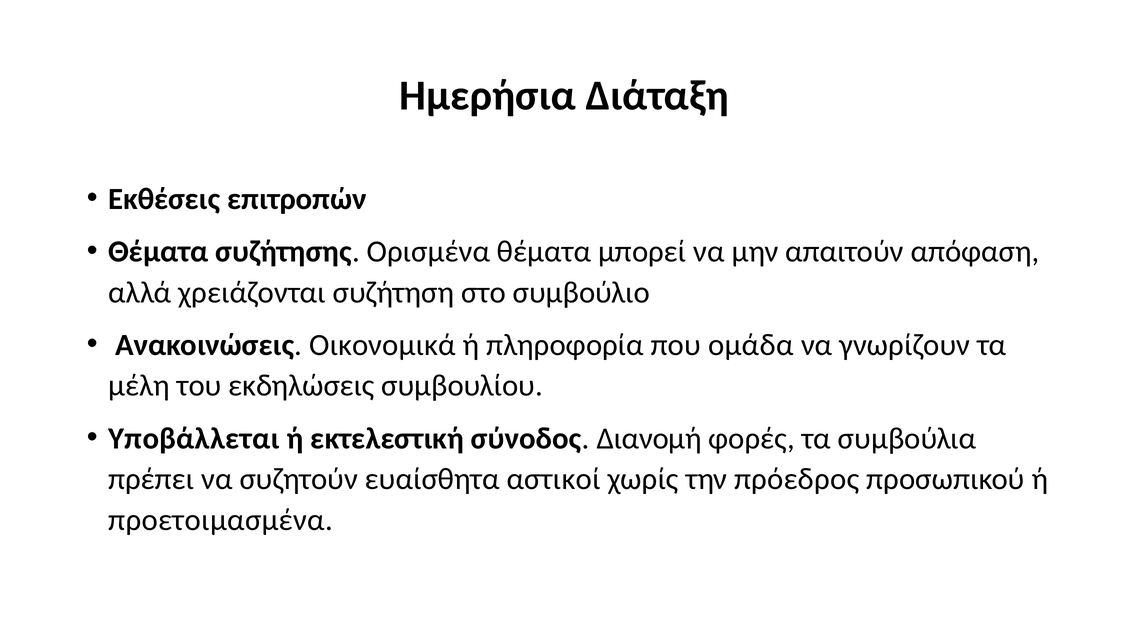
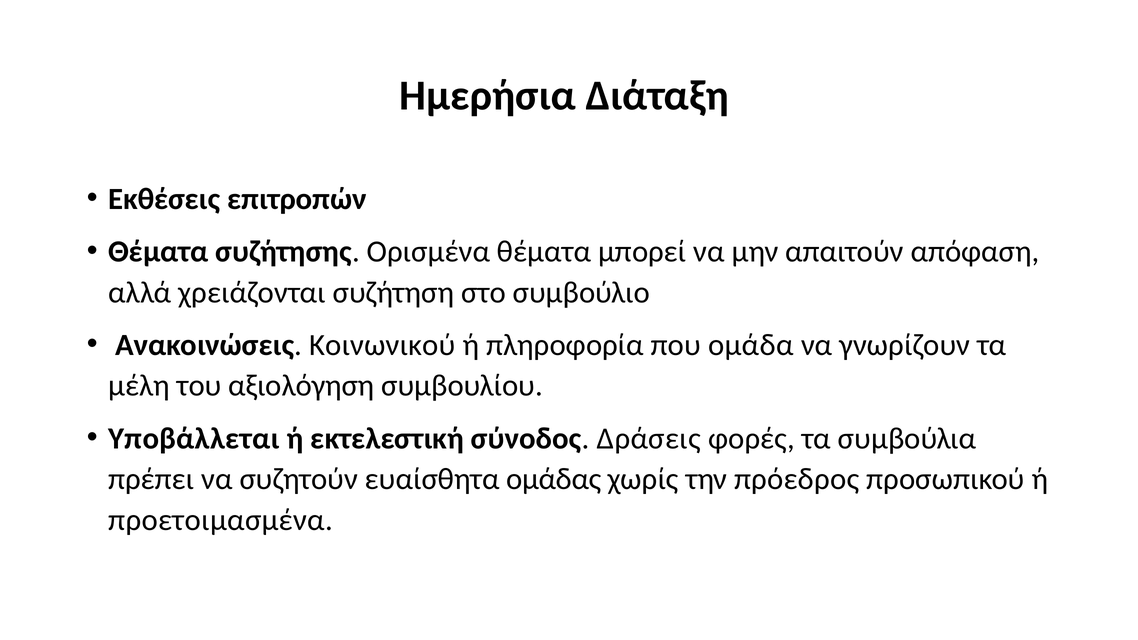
Οικονομικά: Οικονομικά -> Κοινωνικού
εκδηλώσεις: εκδηλώσεις -> αξιολόγηση
Διανομή: Διανομή -> Δράσεις
αστικοί: αστικοί -> ομάδας
